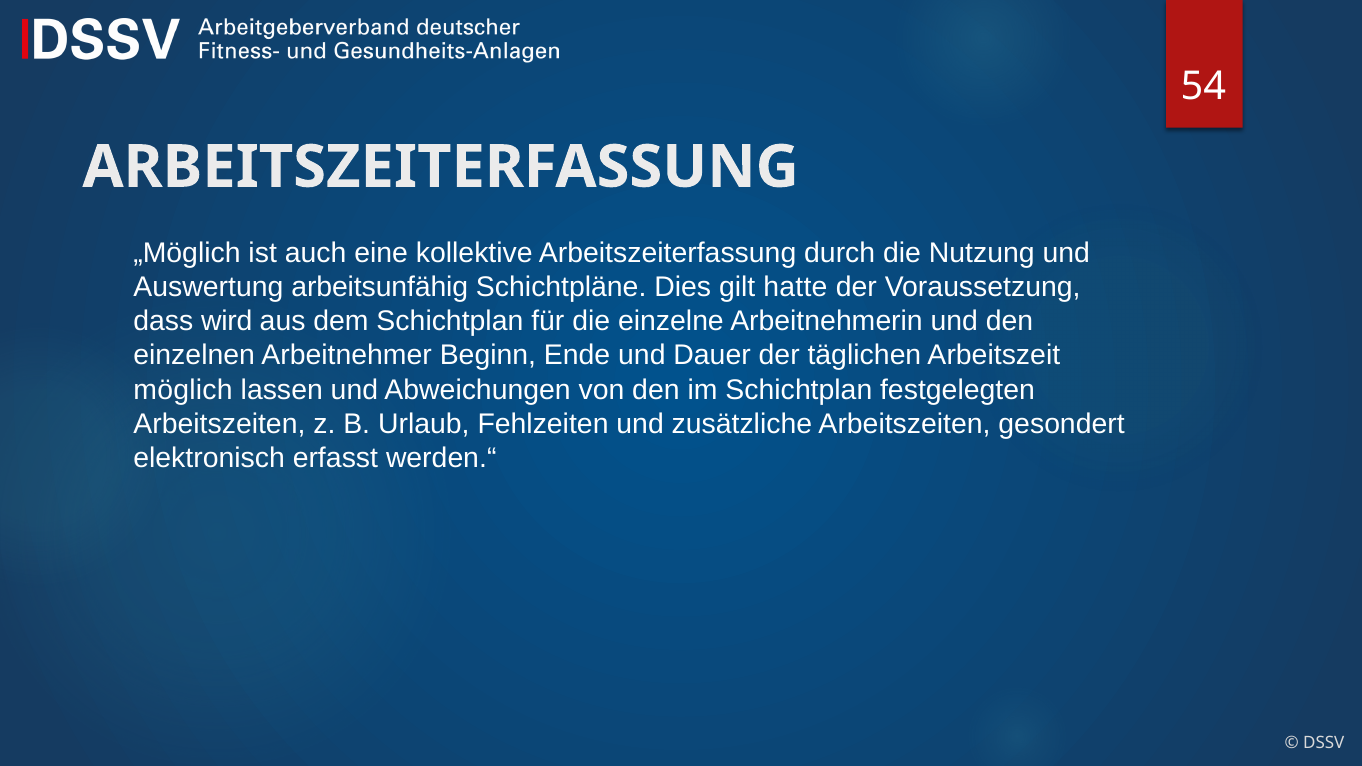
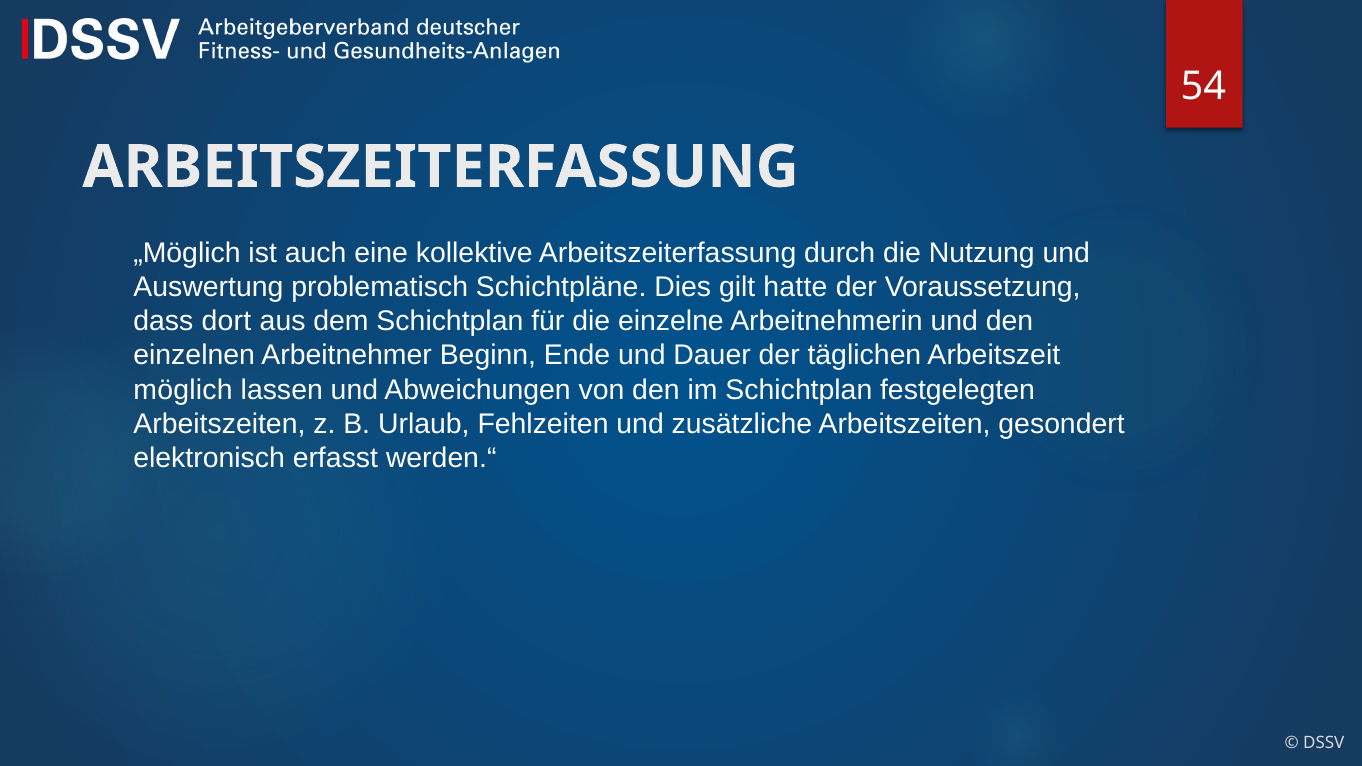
arbeitsunfähig: arbeitsunfähig -> problematisch
wird: wird -> dort
